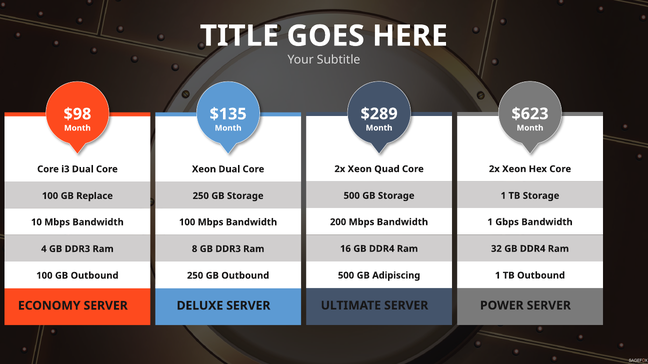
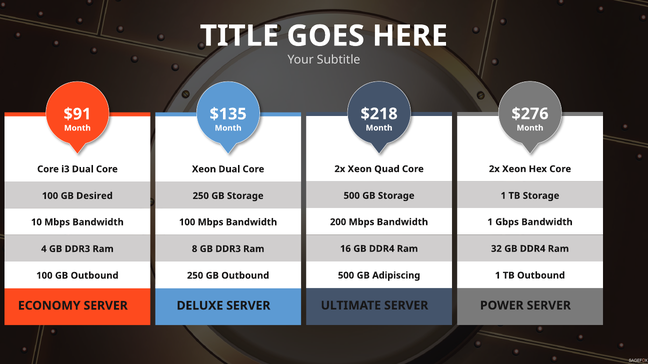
$289: $289 -> $218
$623: $623 -> $276
$98: $98 -> $91
Replace: Replace -> Desired
